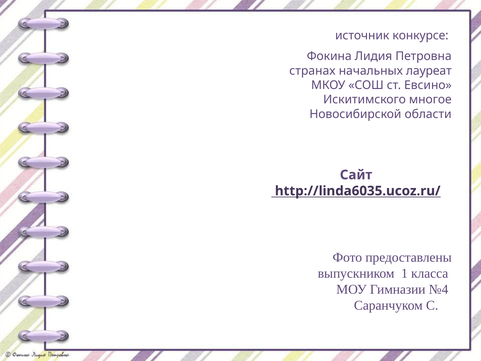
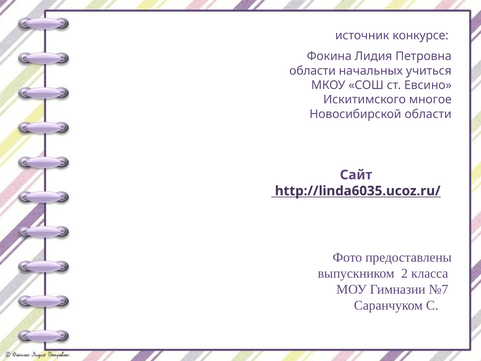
странах at (312, 71): странах -> области
лауреат: лауреат -> учиться
1: 1 -> 2
№4: №4 -> №7
